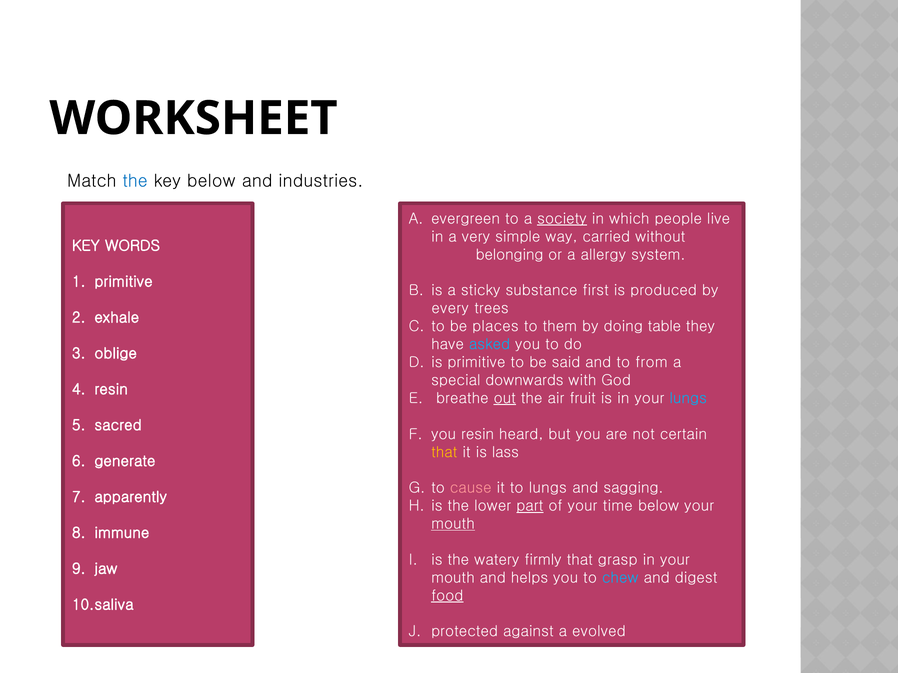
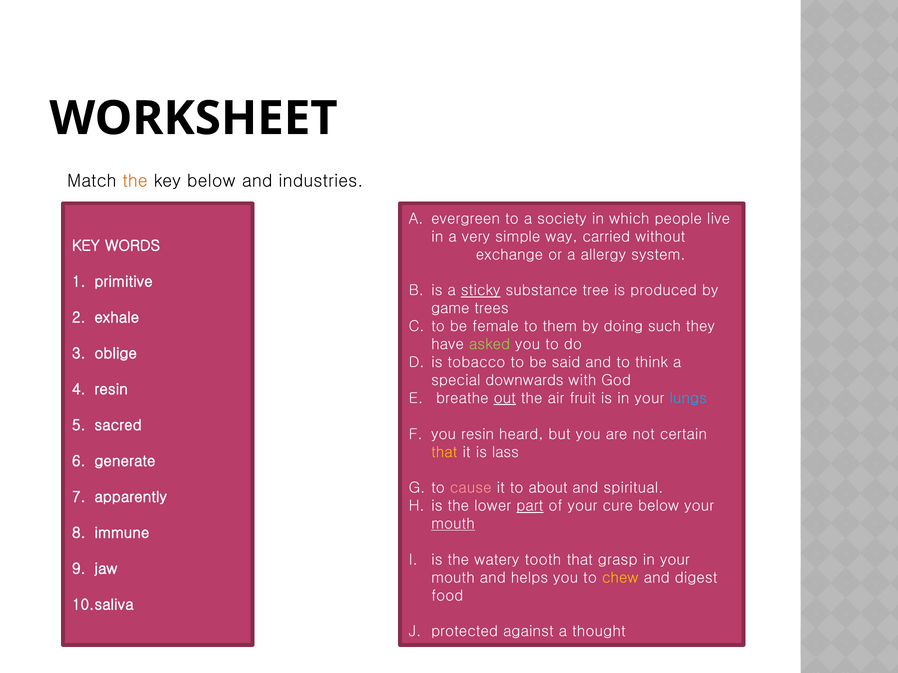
the at (135, 181) colour: blue -> orange
society underline: present -> none
belonging: belonging -> exchange
sticky underline: none -> present
first: first -> tree
every: every -> game
places: places -> female
table: table -> such
asked colour: light blue -> light green
is primitive: primitive -> tobacco
from: from -> think
to lungs: lungs -> about
sagging: sagging -> spiritual
time: time -> cure
firmly: firmly -> tooth
chew colour: light blue -> yellow
food underline: present -> none
evolved: evolved -> thought
